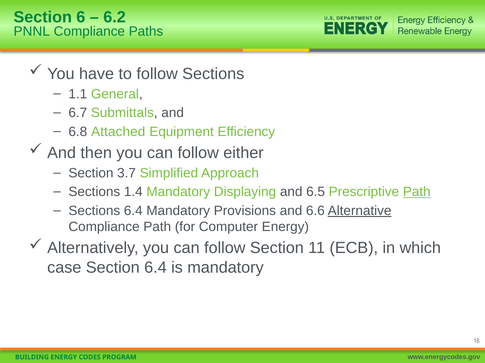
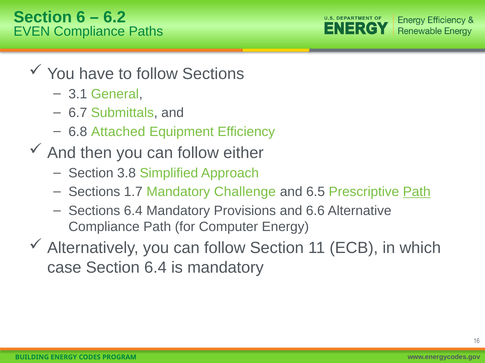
PNNL: PNNL -> EVEN
1.1: 1.1 -> 3.1
3.7: 3.7 -> 3.8
1.4: 1.4 -> 1.7
Displaying: Displaying -> Challenge
Alternative underline: present -> none
